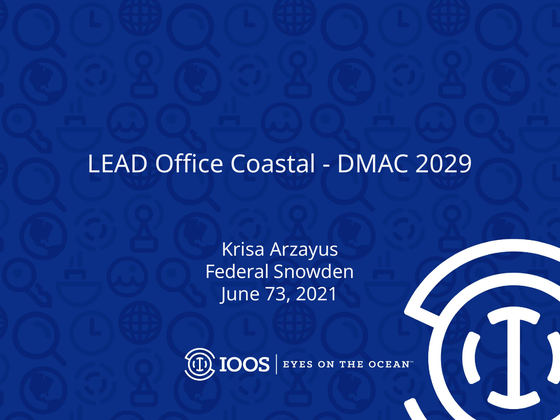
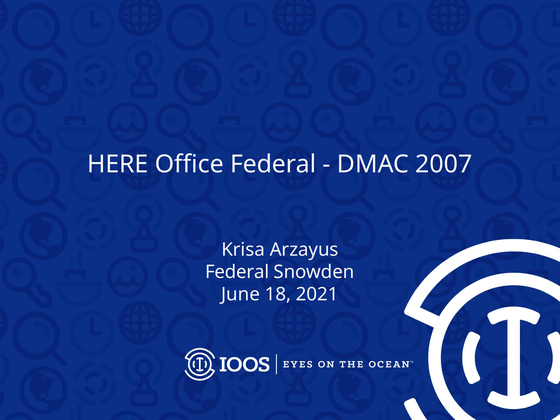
LEAD: LEAD -> HERE
Office Coastal: Coastal -> Federal
2029: 2029 -> 2007
73: 73 -> 18
